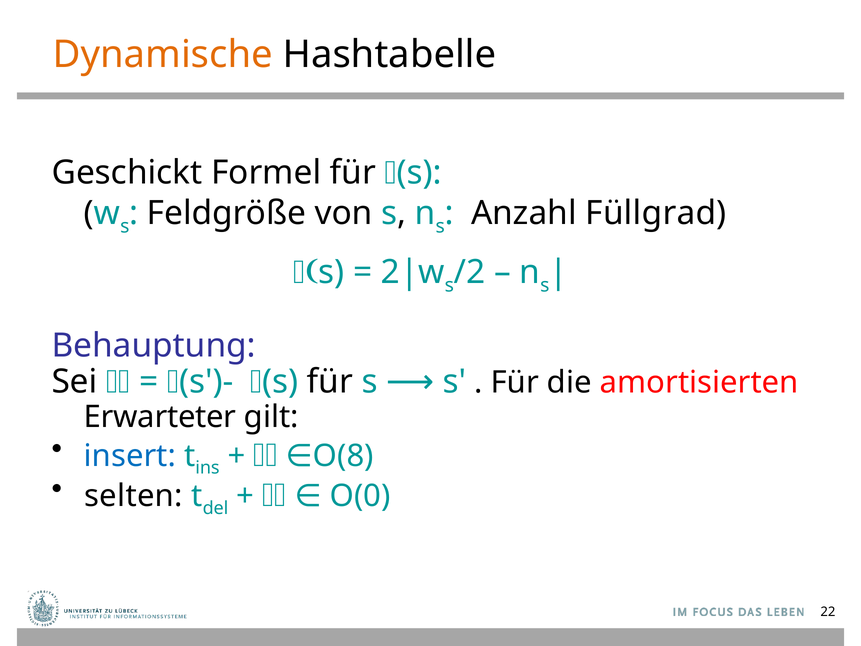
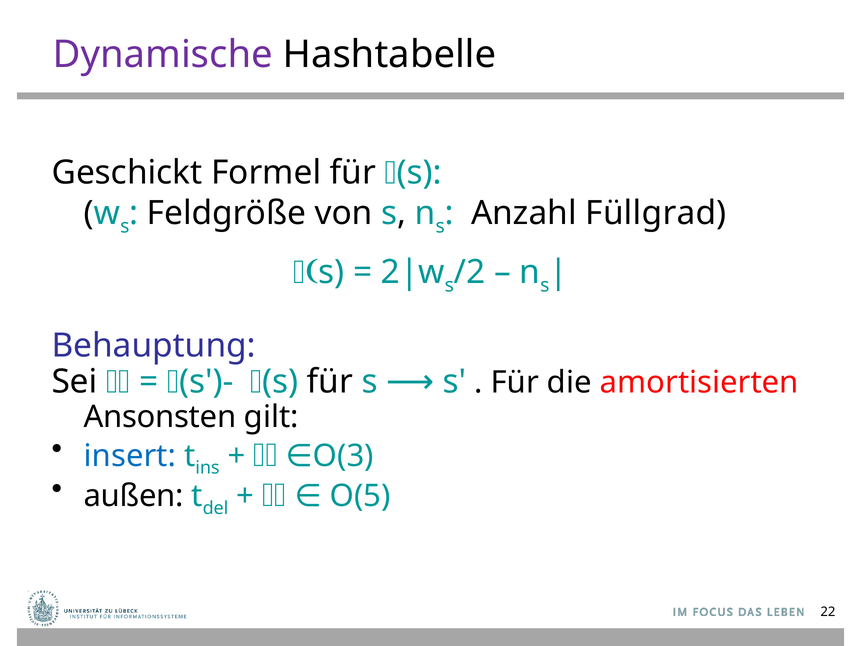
Dynamische colour: orange -> purple
Erwarteter: Erwarteter -> Ansonsten
O(8: O(8 -> O(3
selten: selten -> außen
O(0: O(0 -> O(5
